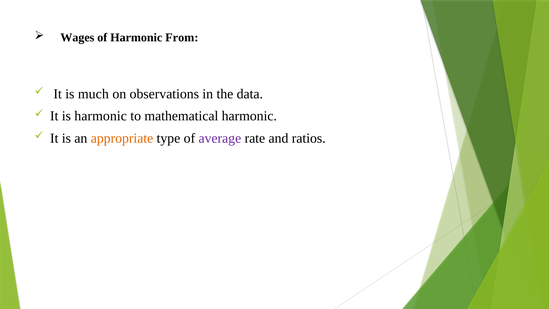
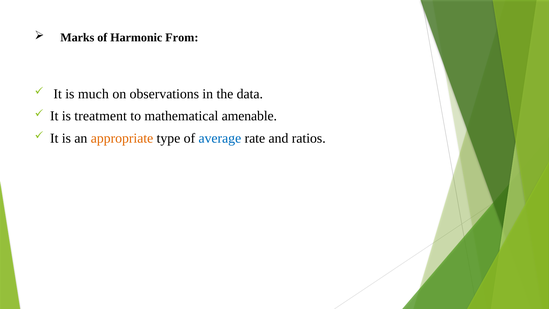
Wages: Wages -> Marks
is harmonic: harmonic -> treatment
mathematical harmonic: harmonic -> amenable
average colour: purple -> blue
